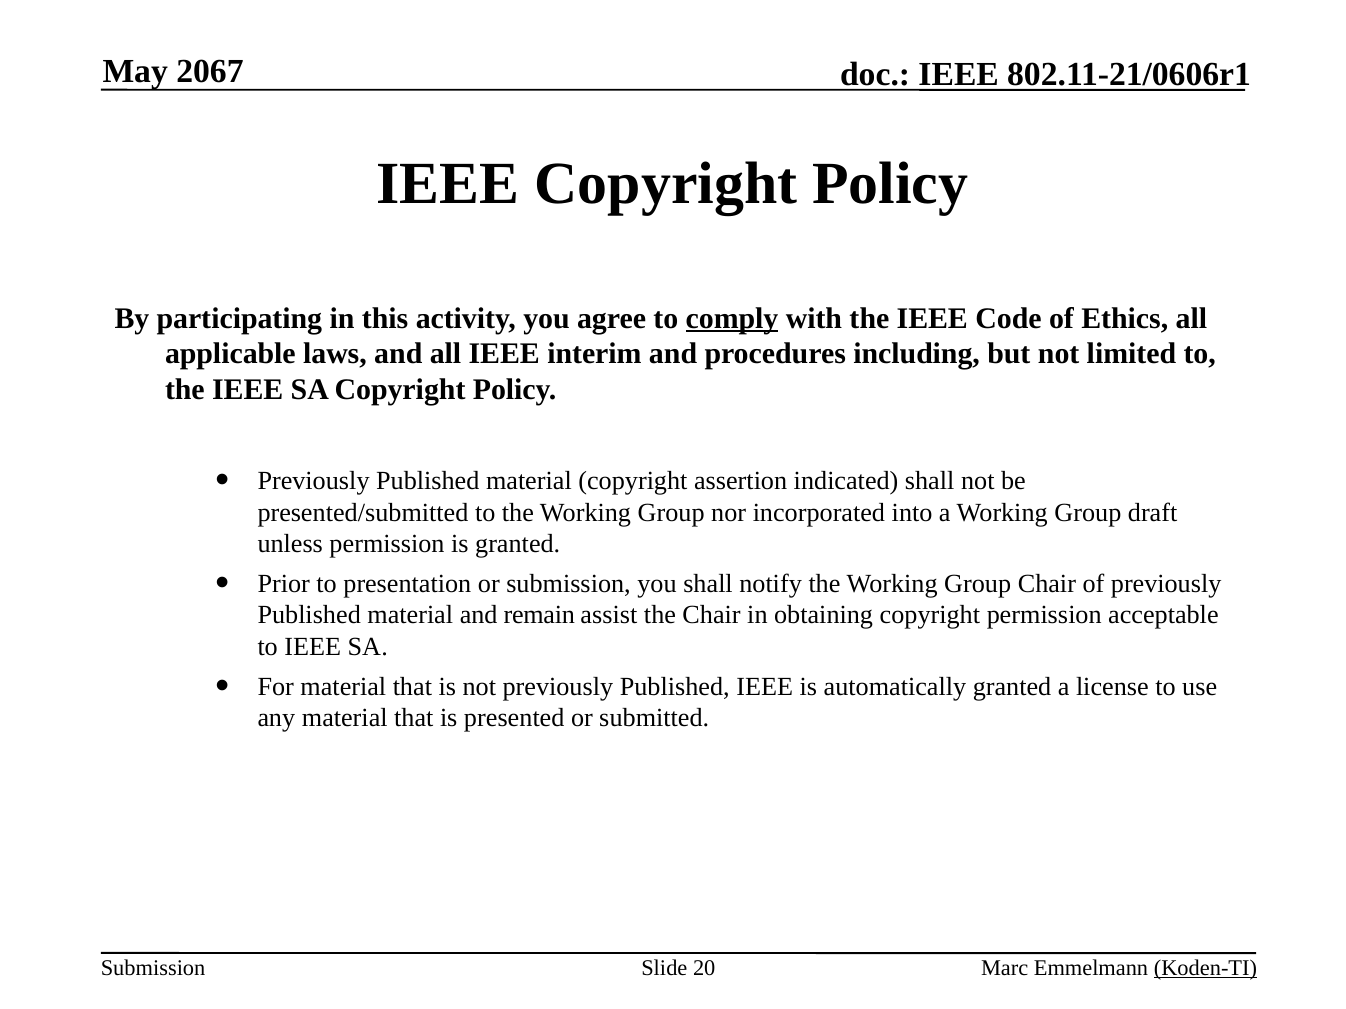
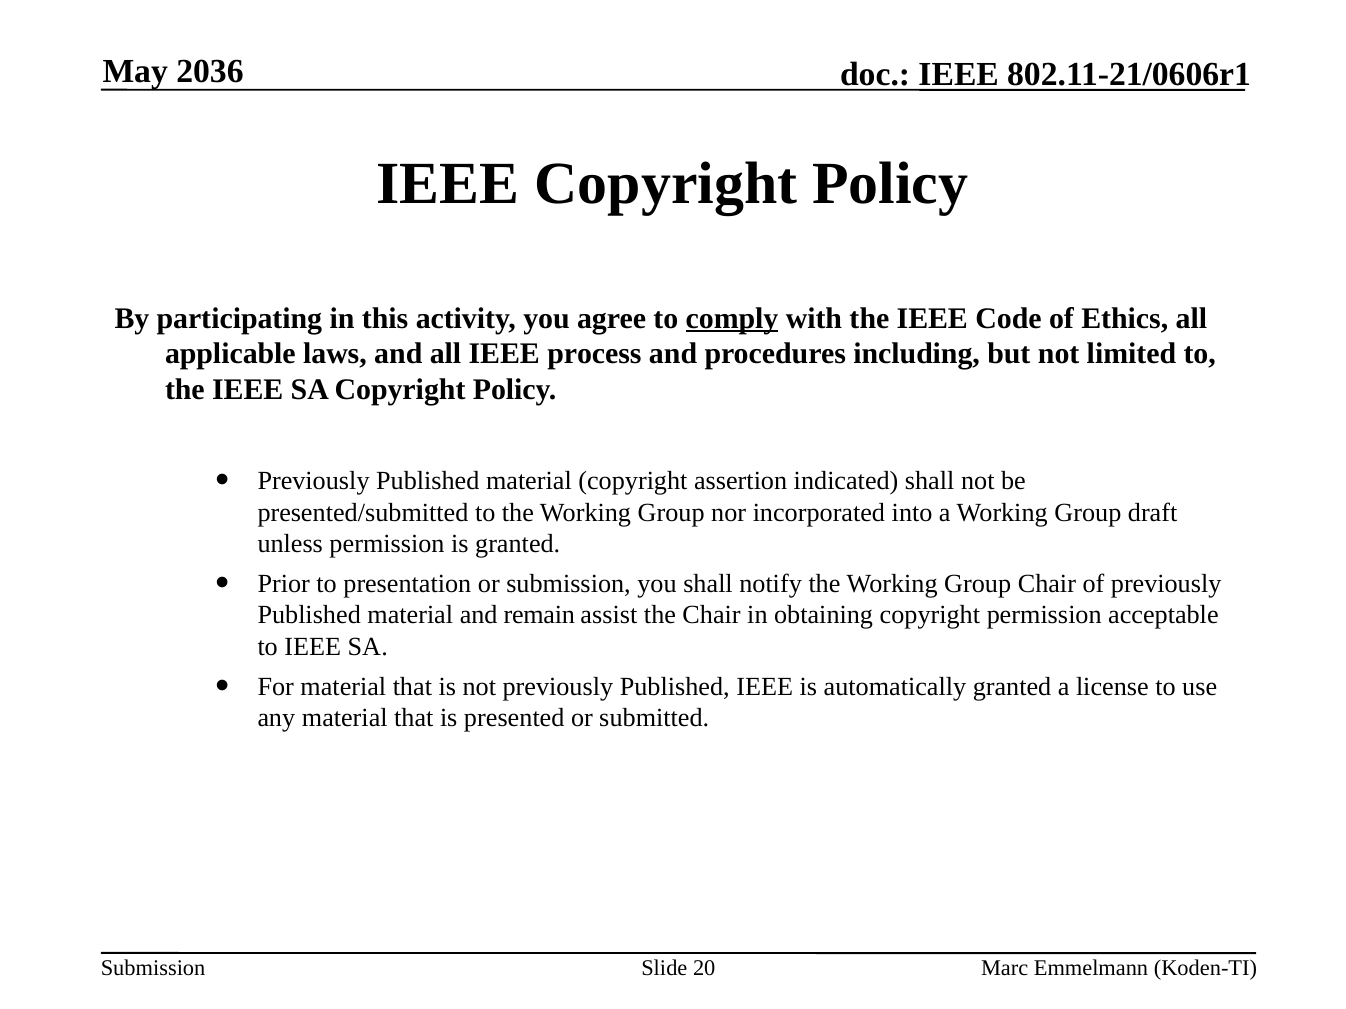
2067: 2067 -> 2036
interim: interim -> process
Koden-TI underline: present -> none
